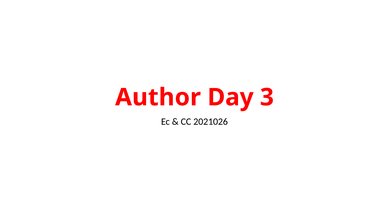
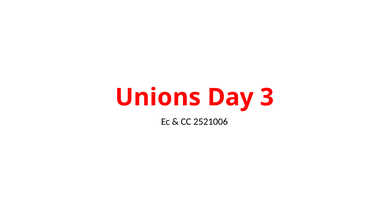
Author: Author -> Unions
2021026: 2021026 -> 2521006
